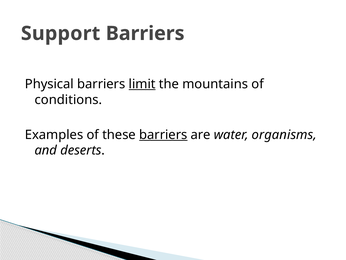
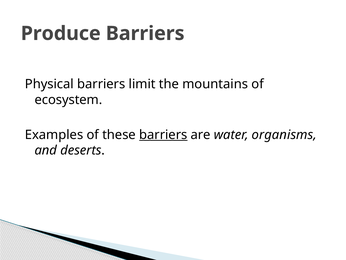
Support: Support -> Produce
limit underline: present -> none
conditions: conditions -> ecosystem
